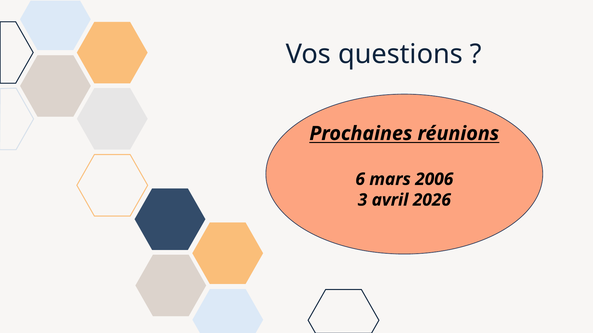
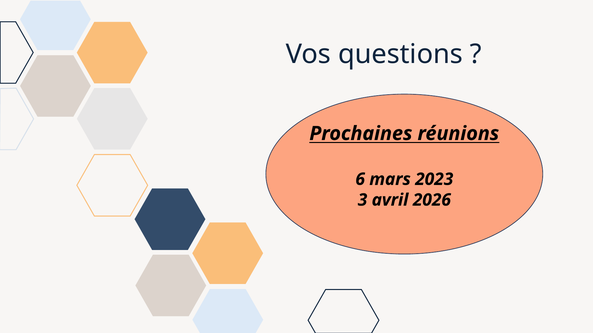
2006: 2006 -> 2023
